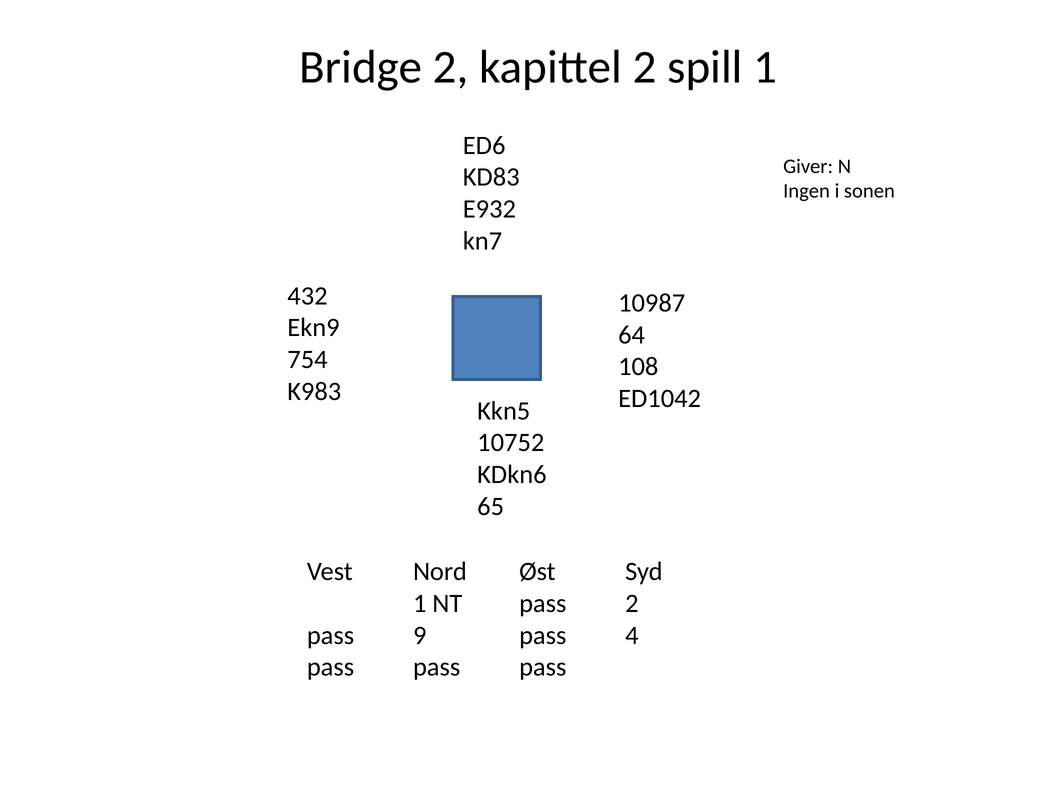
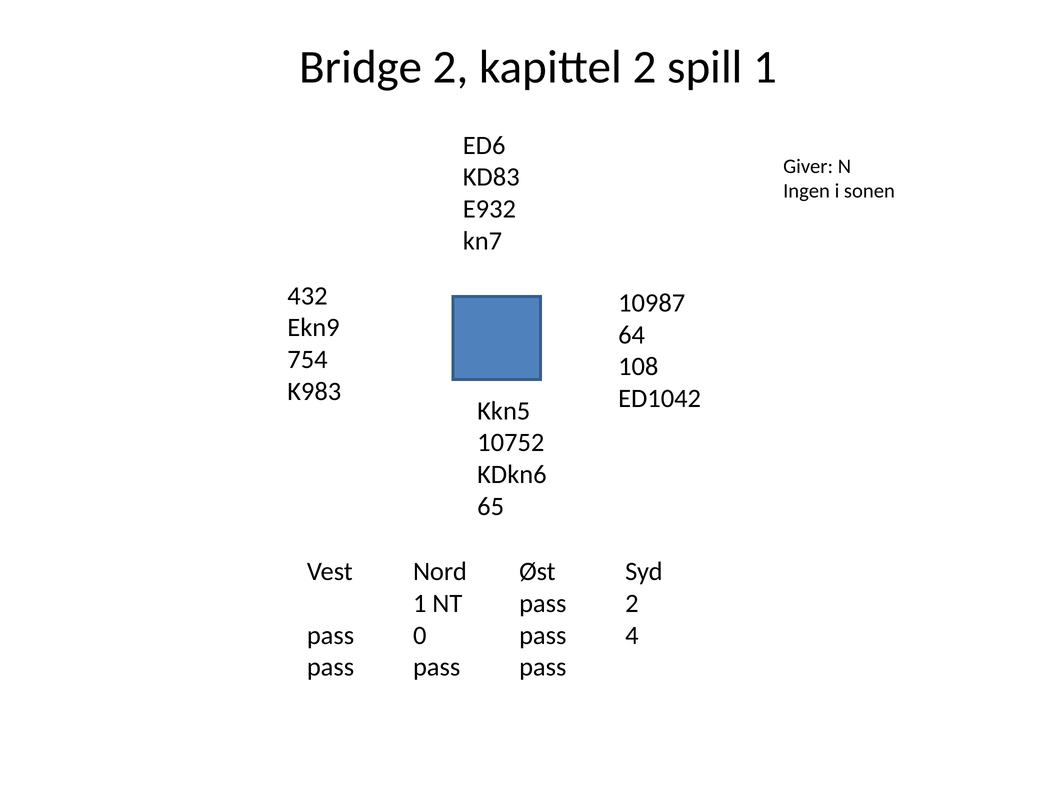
9: 9 -> 0
